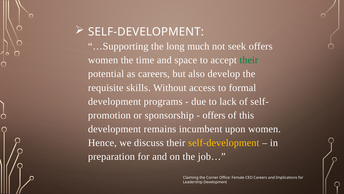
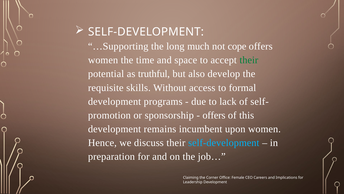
seek: seek -> cope
as careers: careers -> truthful
self-development at (224, 142) colour: yellow -> light blue
